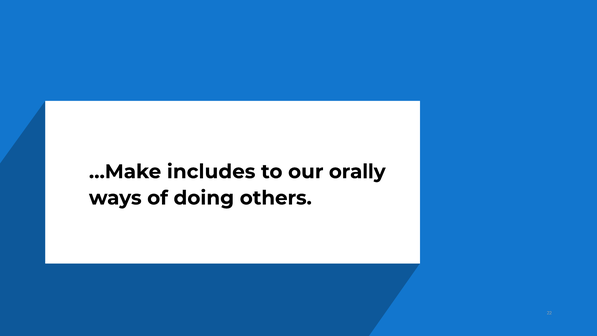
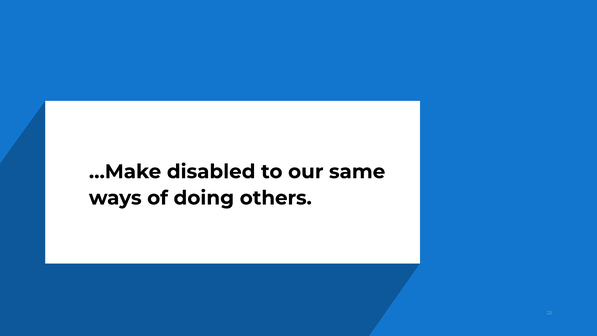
includes: includes -> disabled
orally: orally -> same
